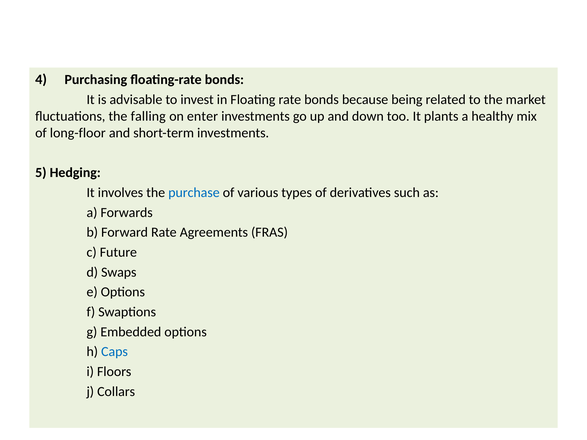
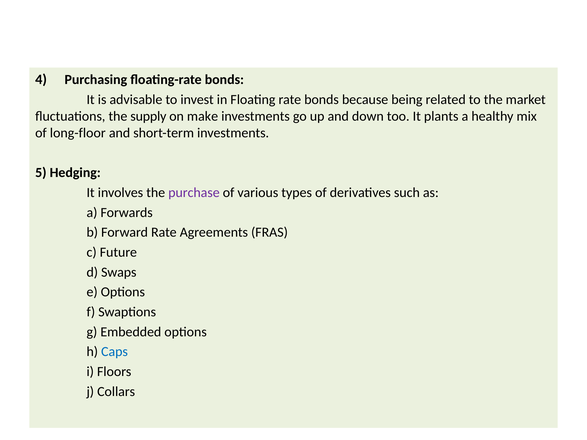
falling: falling -> supply
enter: enter -> make
purchase colour: blue -> purple
